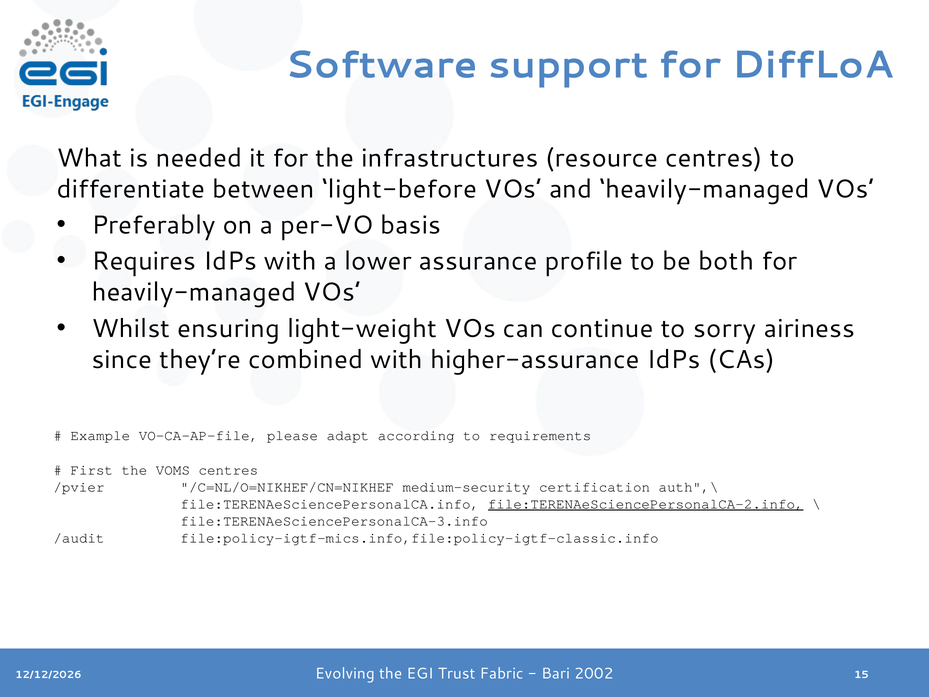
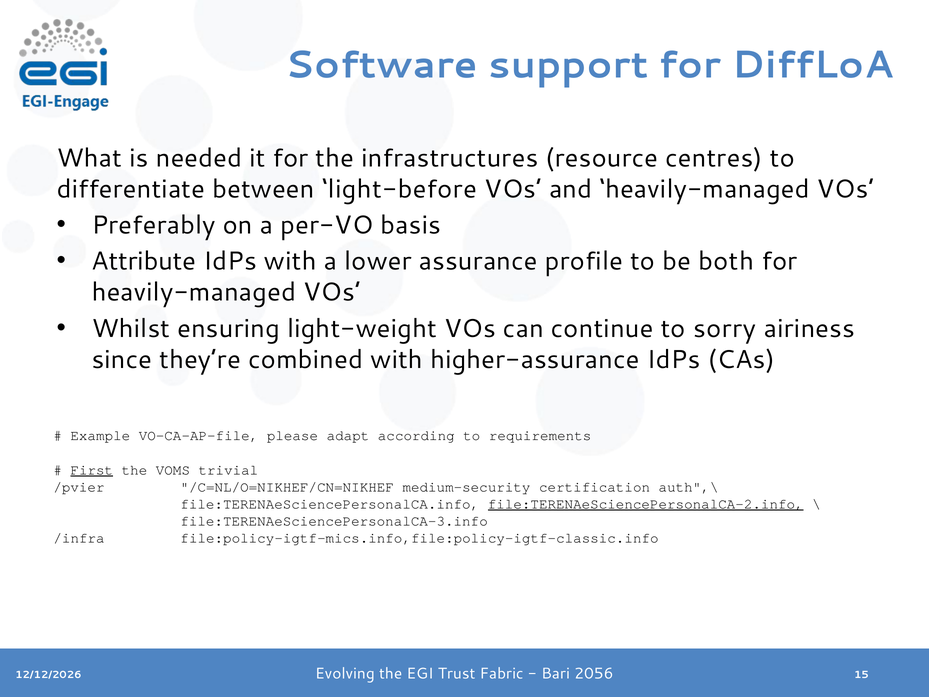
Requires: Requires -> Attribute
First underline: none -> present
VOMS centres: centres -> trivial
/audit: /audit -> /infra
2002: 2002 -> 2056
